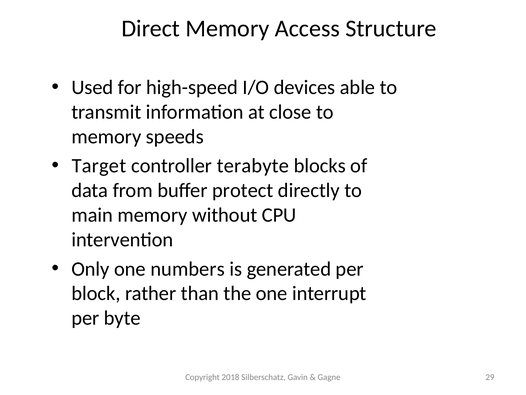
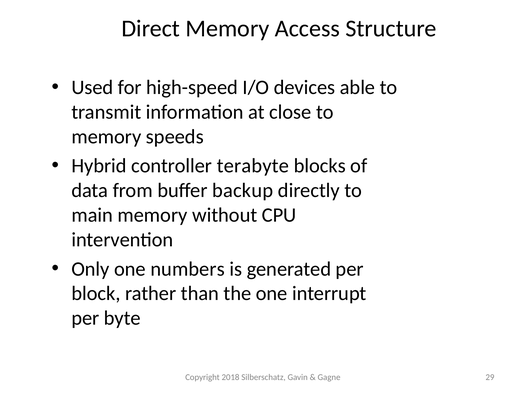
Target: Target -> Hybrid
protect: protect -> backup
